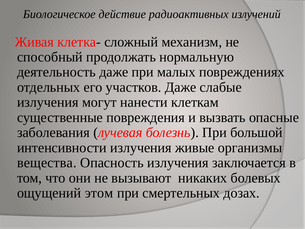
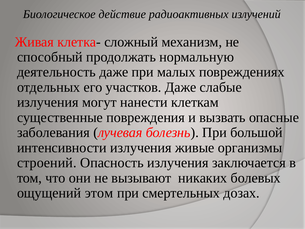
вещества: вещества -> строений
